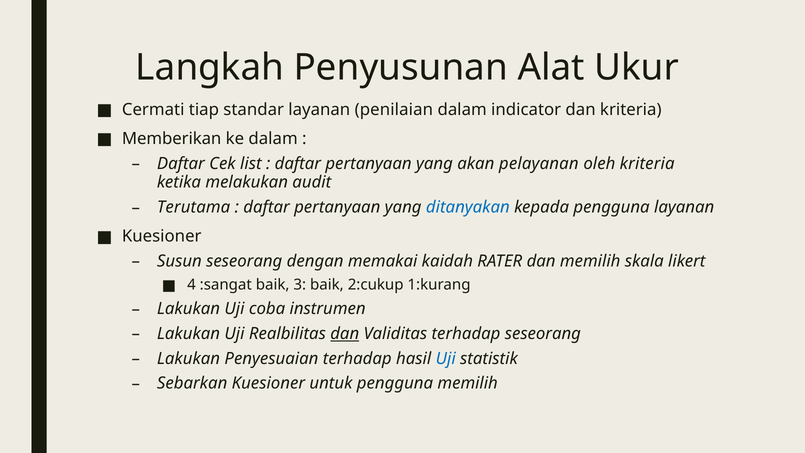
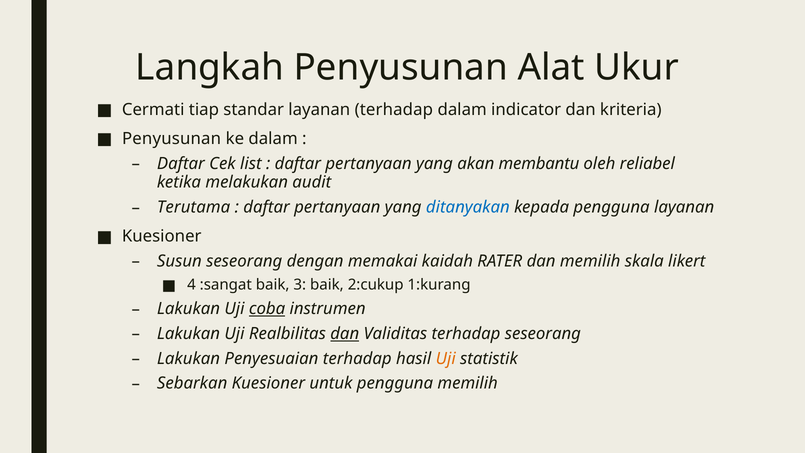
layanan penilaian: penilaian -> terhadap
Memberikan at (172, 139): Memberikan -> Penyusunan
pelayanan: pelayanan -> membantu
oleh kriteria: kriteria -> reliabel
coba underline: none -> present
Uji at (446, 358) colour: blue -> orange
